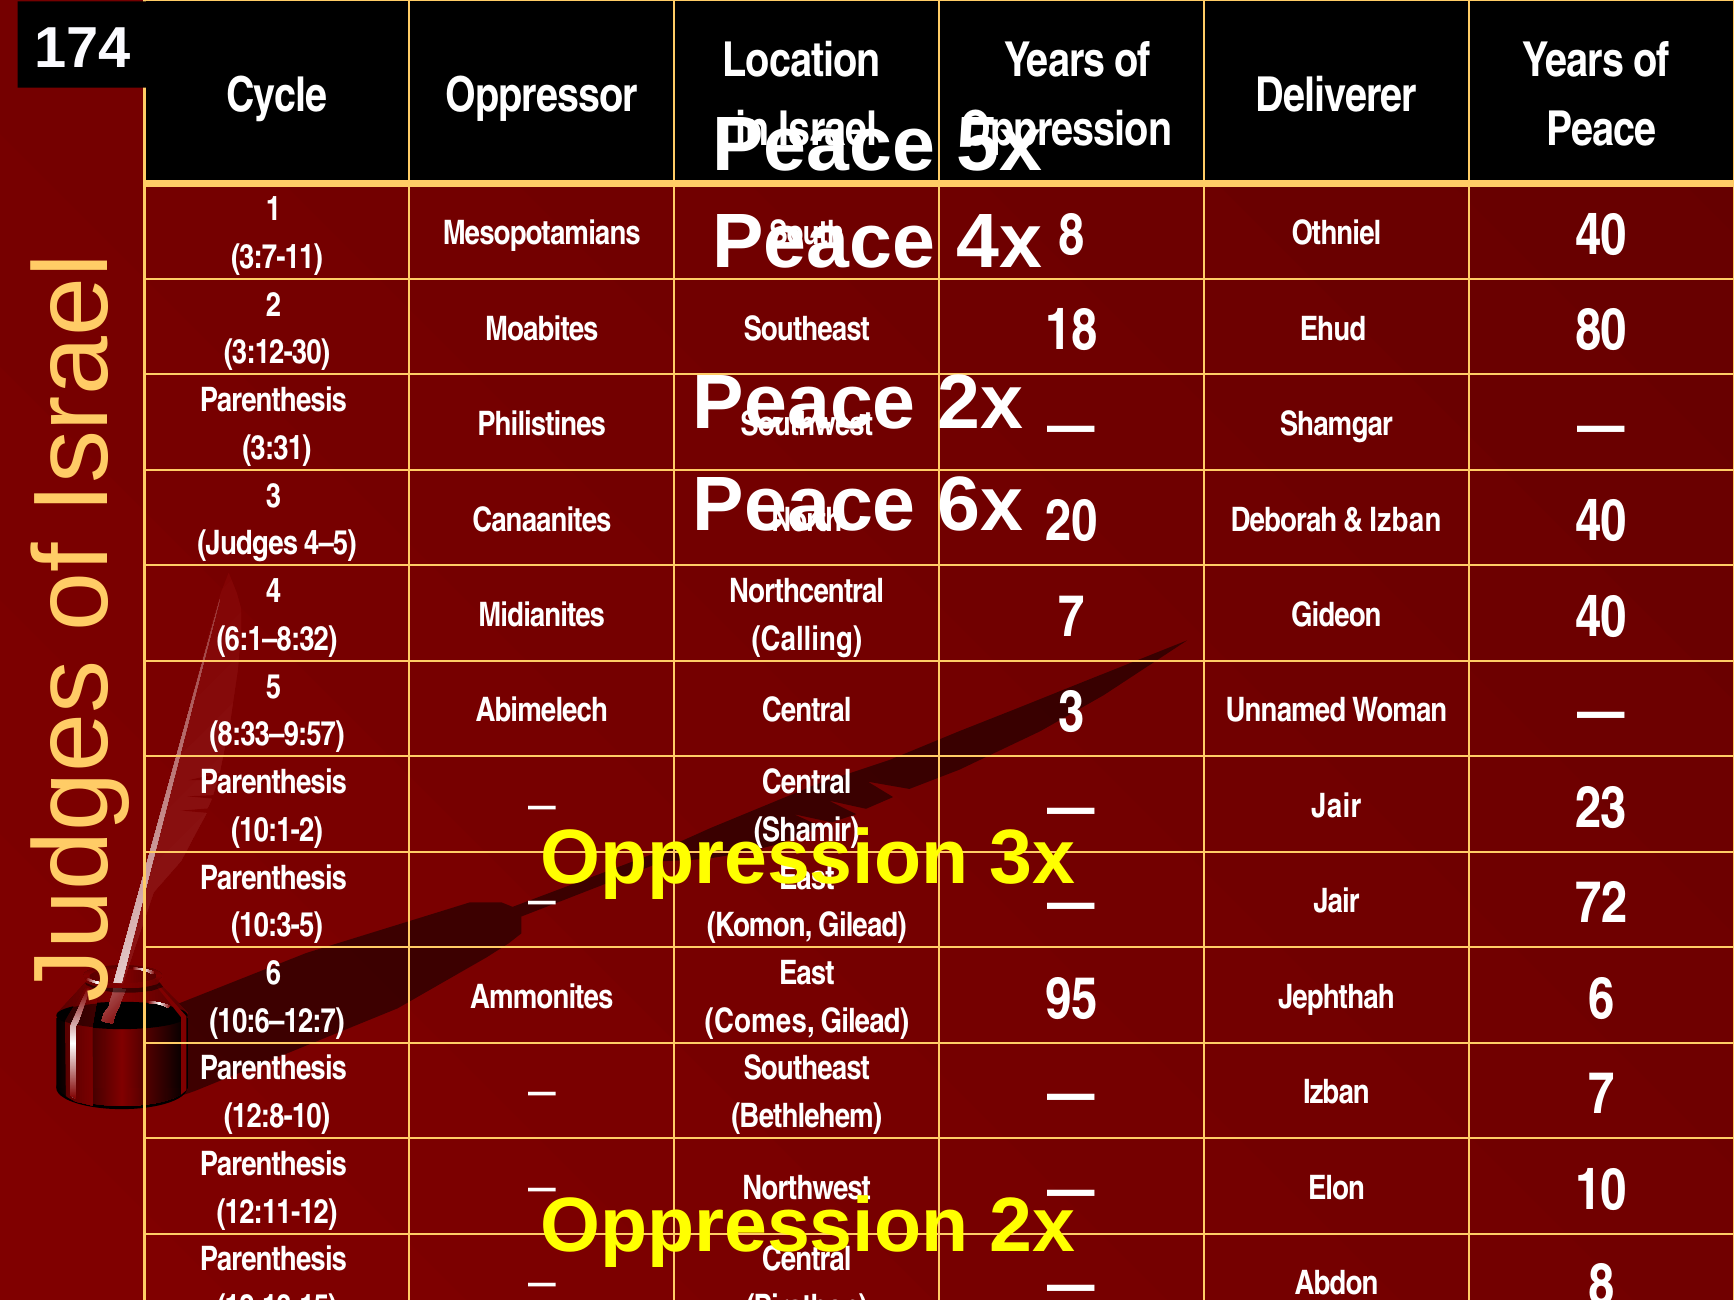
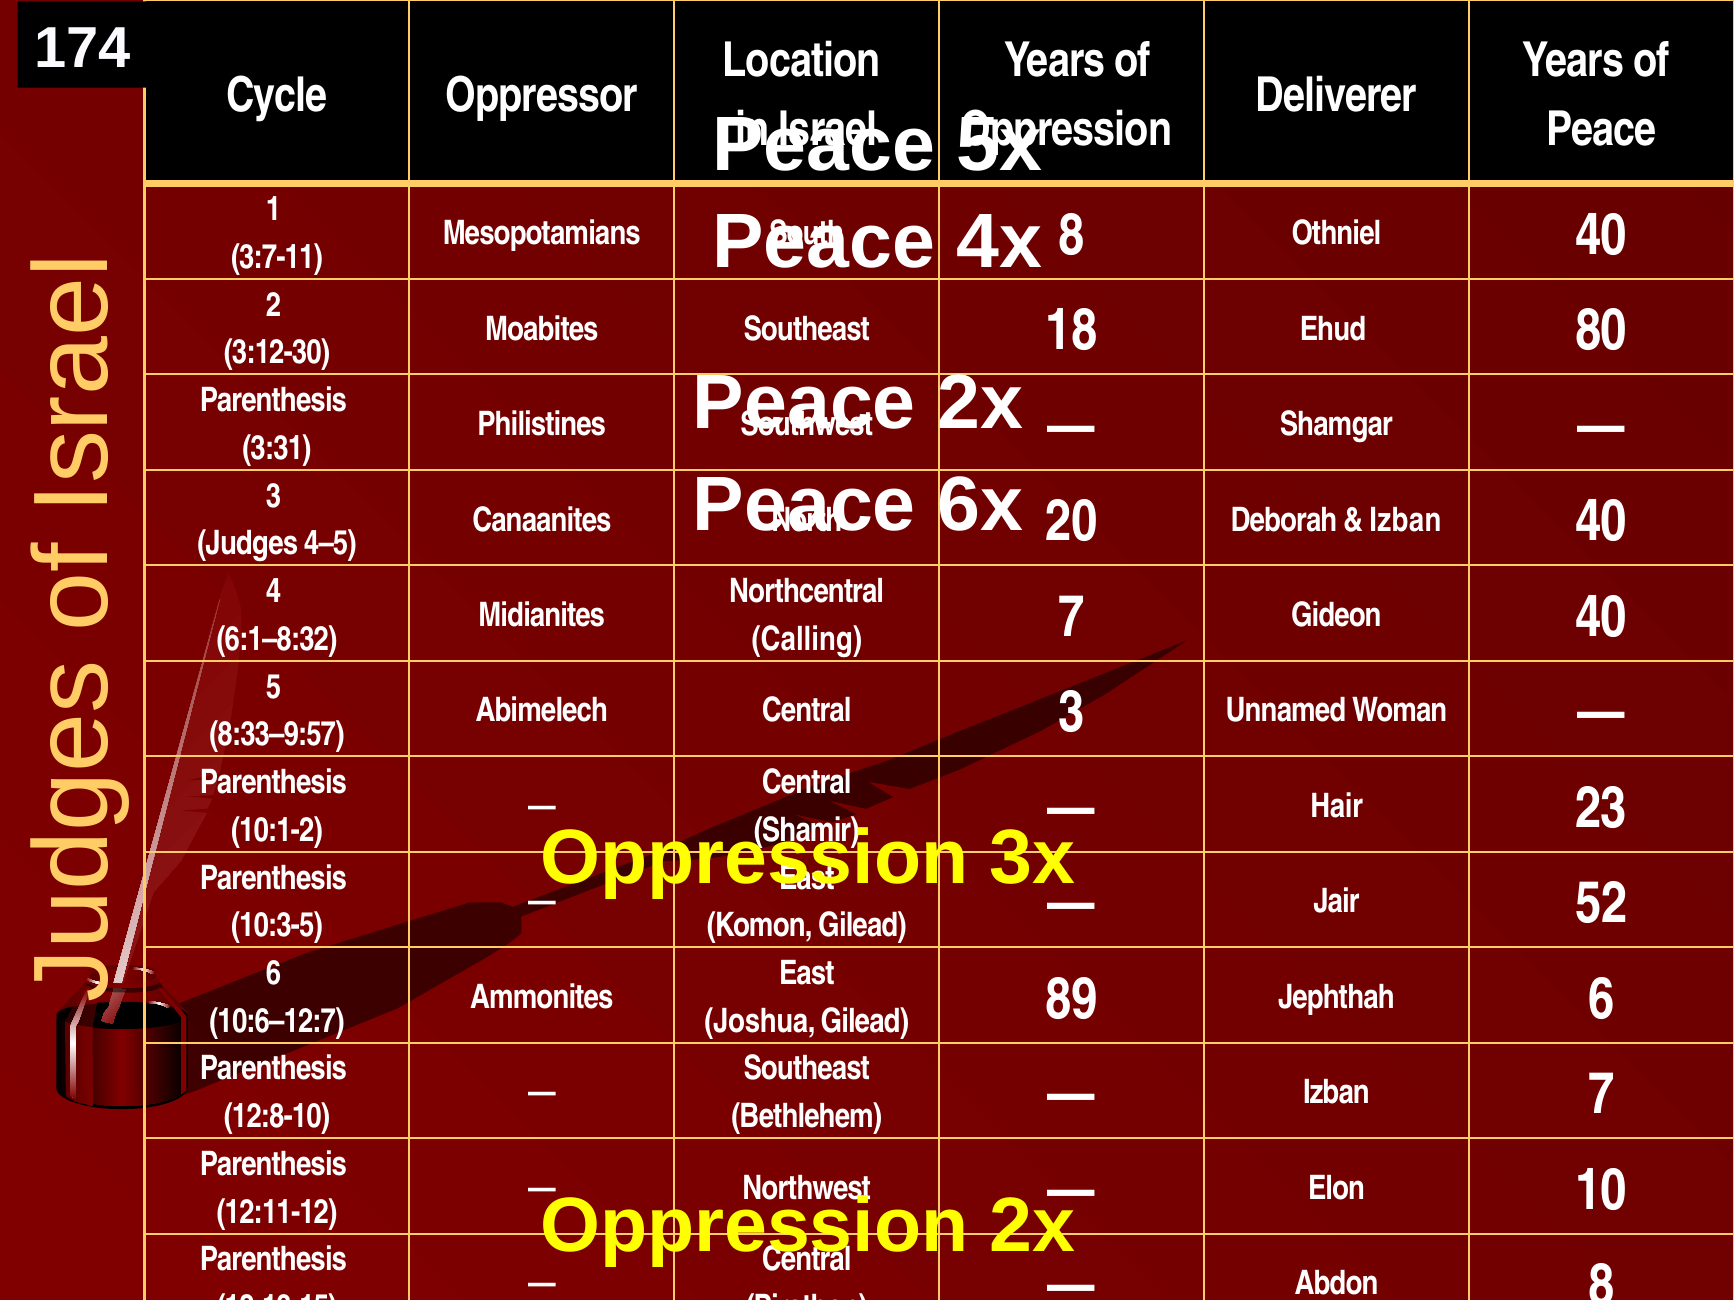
Jair at (1336, 807): Jair -> Hair
72: 72 -> 52
Comes: Comes -> Joshua
95: 95 -> 89
